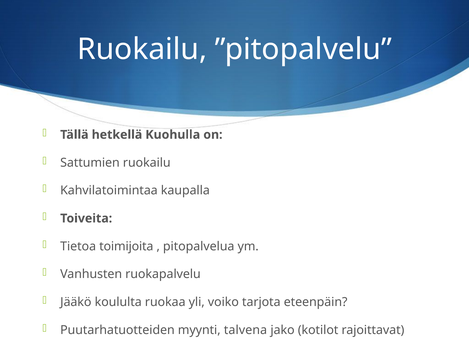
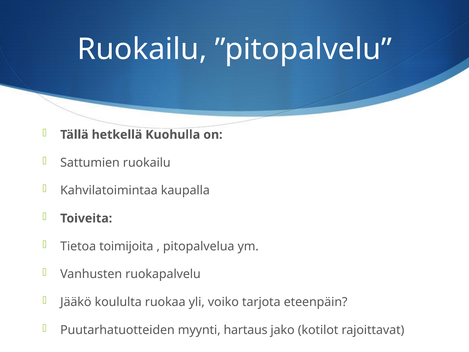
talvena: talvena -> hartaus
